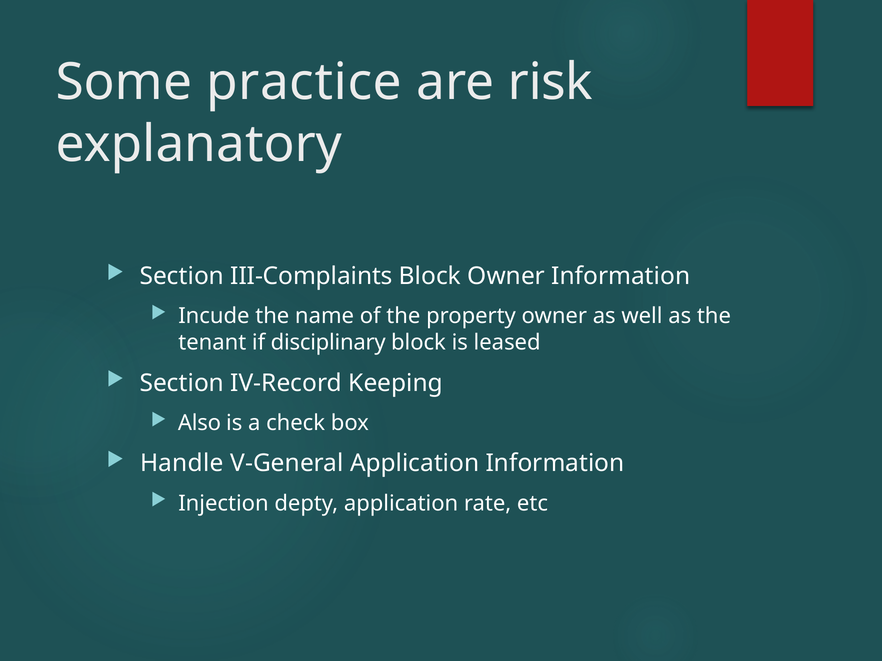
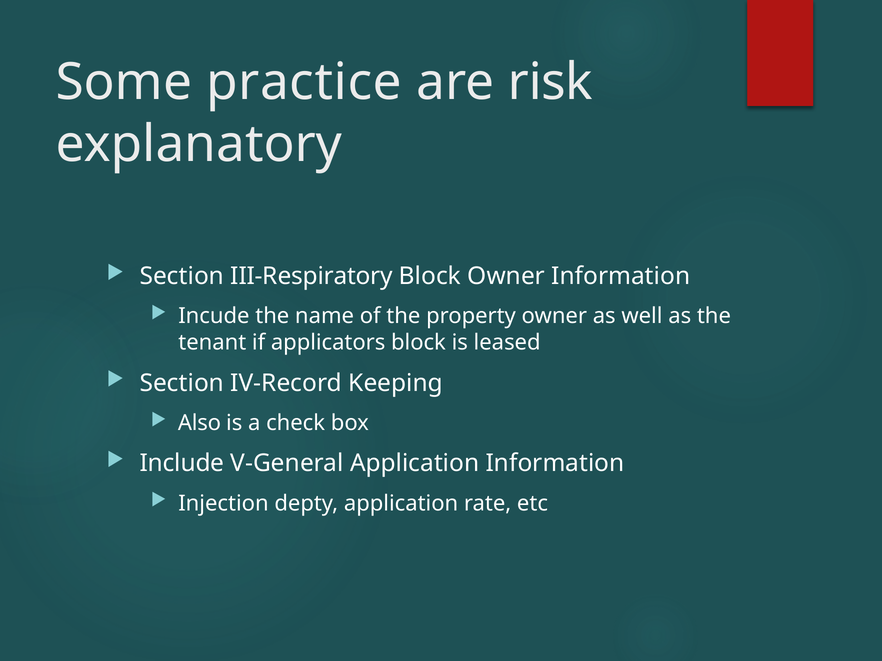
III-Complaints: III-Complaints -> III-Respiratory
disciplinary: disciplinary -> applicators
Handle: Handle -> Include
